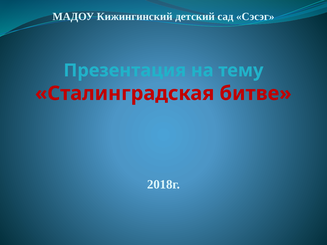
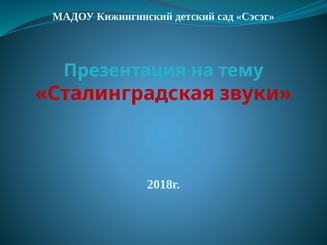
битве: битве -> звуки
